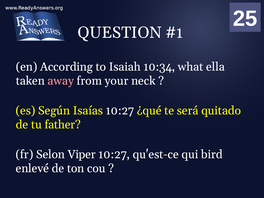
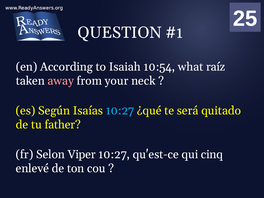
10:34: 10:34 -> 10:54
ella: ella -> raíz
10:27 at (120, 111) colour: white -> light blue
bird: bird -> cinq
